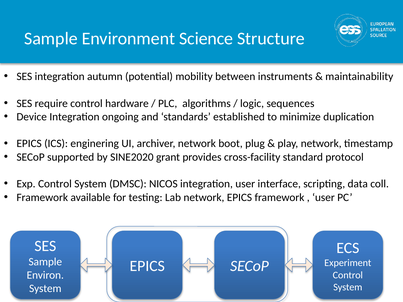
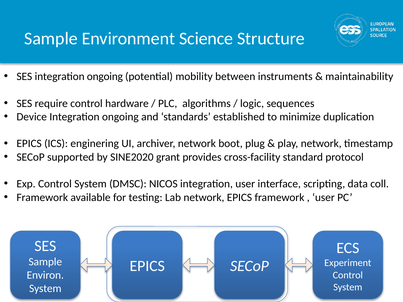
SES integration autumn: autumn -> ongoing
